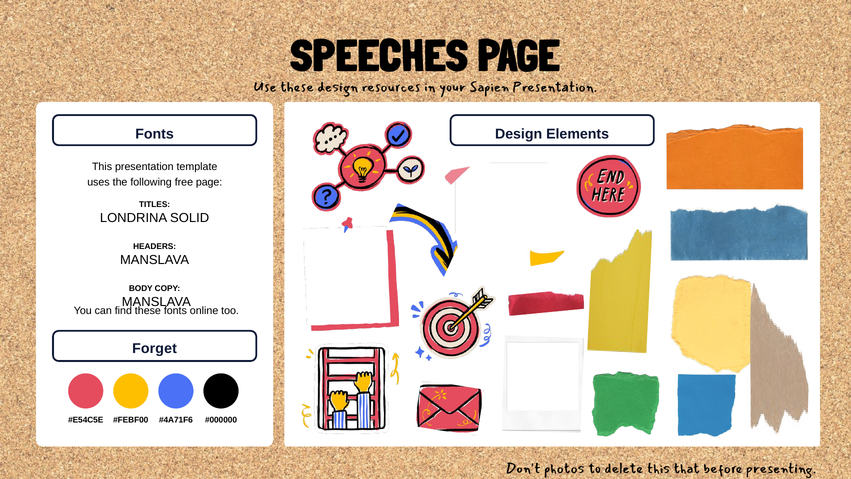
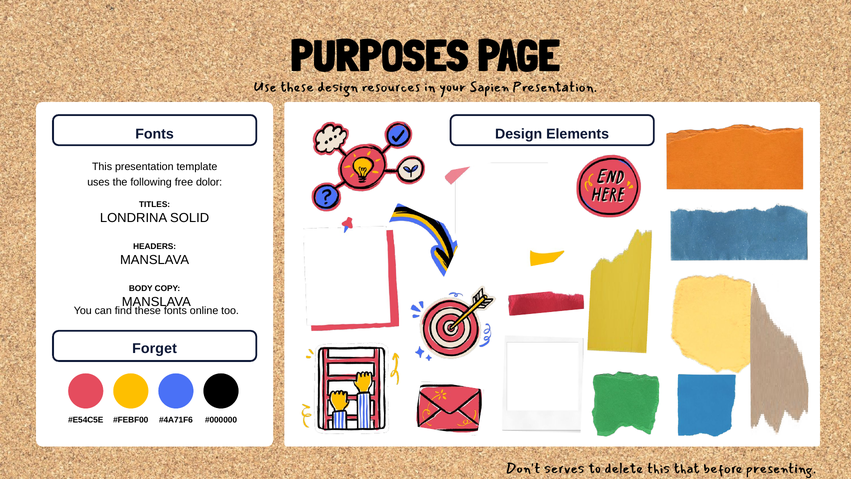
SPEECHES: SPEECHES -> PURPOSES
free page: page -> dolor
photos: photos -> serves
